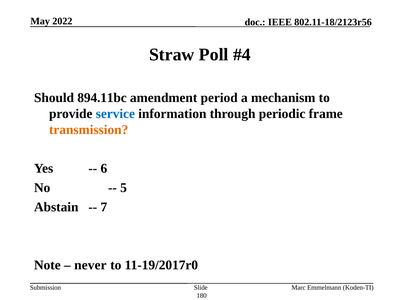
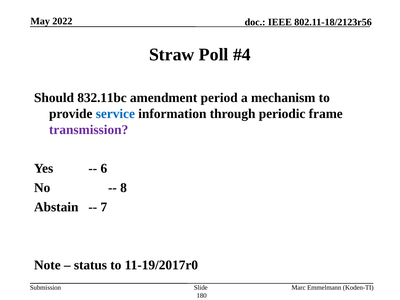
894.11bc: 894.11bc -> 832.11bc
transmission colour: orange -> purple
5: 5 -> 8
never: never -> status
